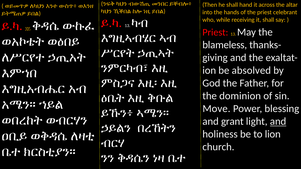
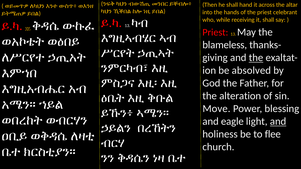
the at (256, 58) underline: none -> present
dominion: dominion -> alteration
grant: grant -> eagle
lion: lion -> flee
